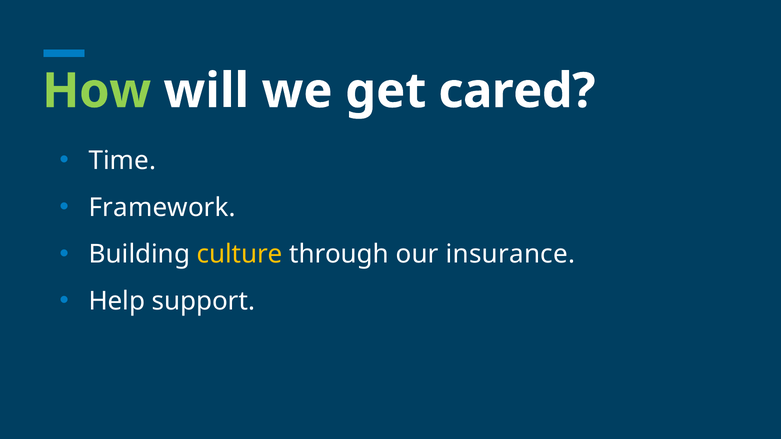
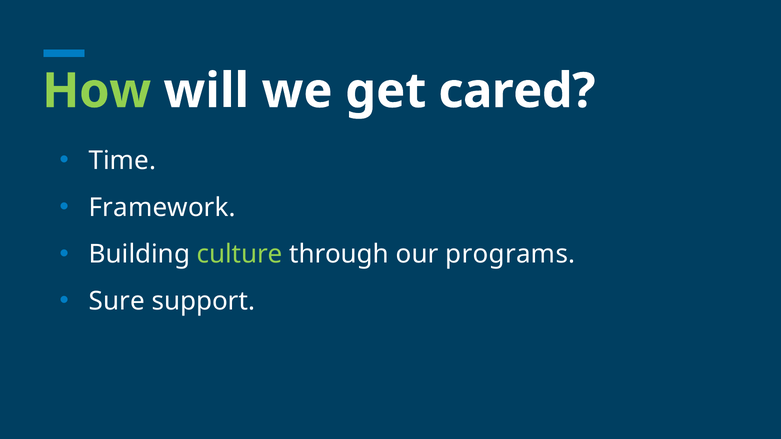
culture colour: yellow -> light green
insurance: insurance -> programs
Help: Help -> Sure
